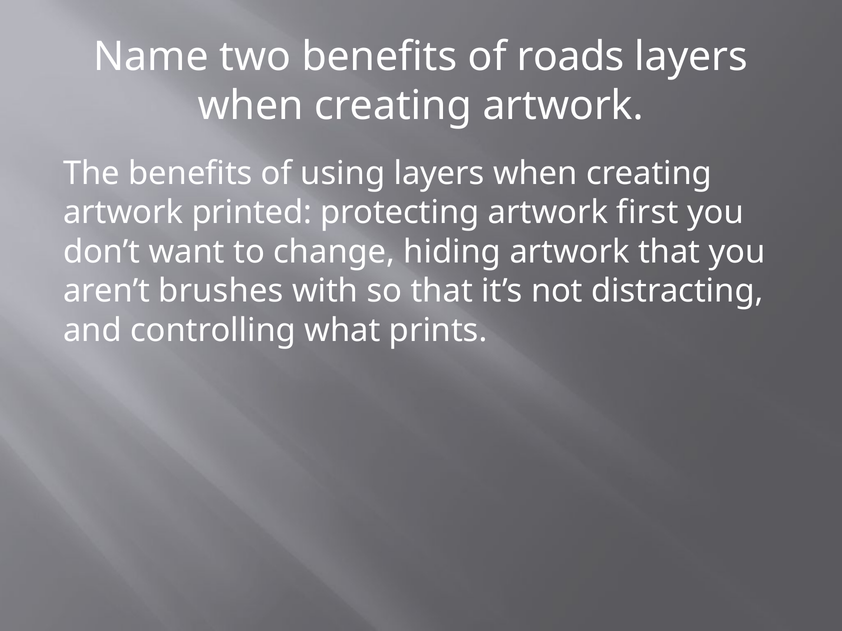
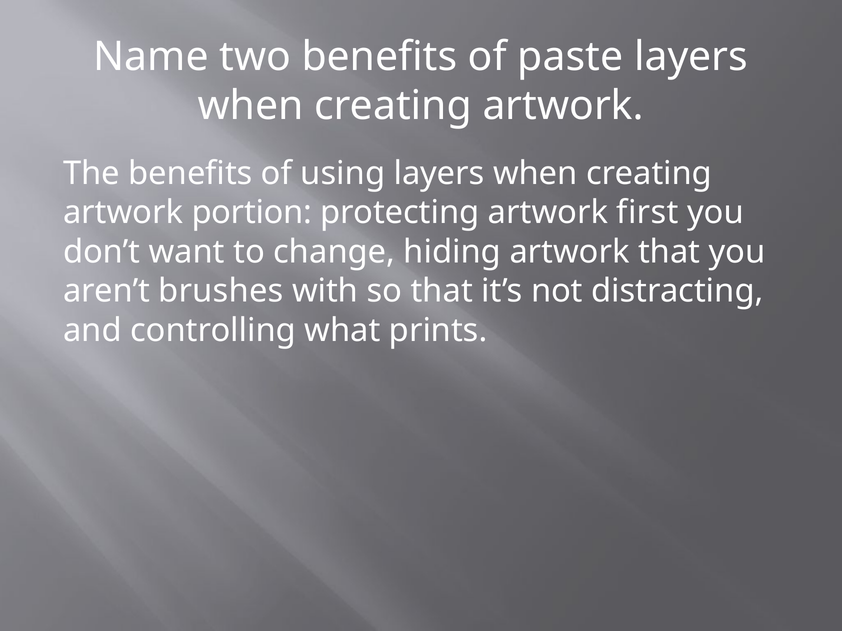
roads: roads -> paste
printed: printed -> portion
